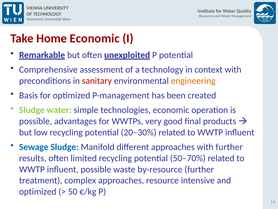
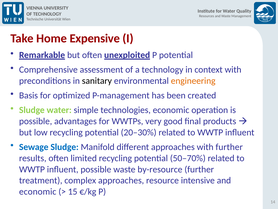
Home Economic: Economic -> Expensive
sanitary colour: red -> black
optimized at (38, 191): optimized -> economic
50: 50 -> 15
